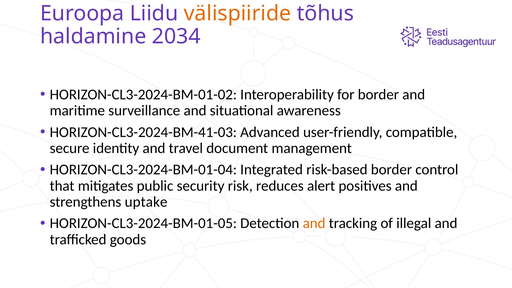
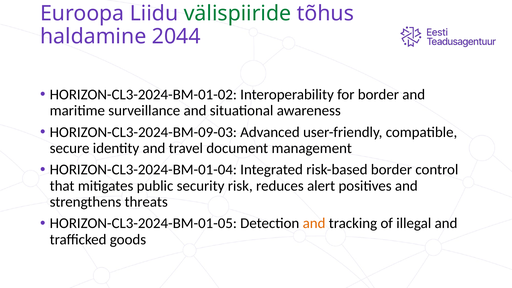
välispiiride colour: orange -> green
2034: 2034 -> 2044
HORIZON-CL3-2024-BM-41-03: HORIZON-CL3-2024-BM-41-03 -> HORIZON-CL3-2024-BM-09-03
uptake: uptake -> threats
